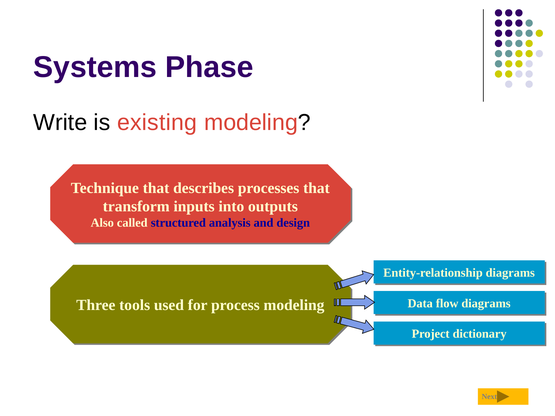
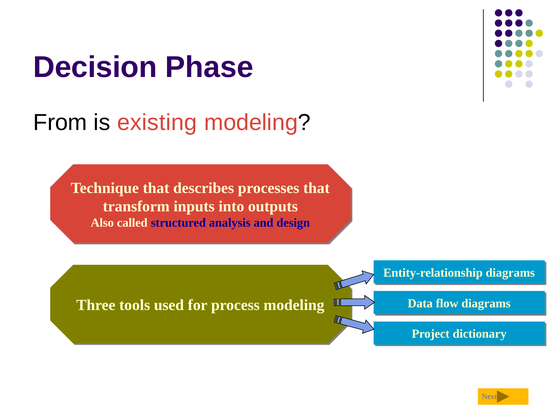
Systems: Systems -> Decision
Write: Write -> From
